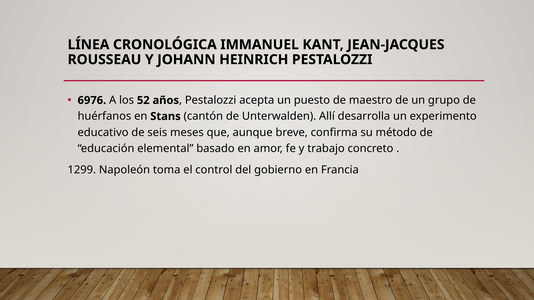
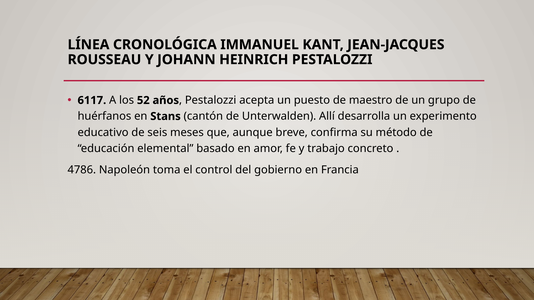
6976: 6976 -> 6117
1299: 1299 -> 4786
